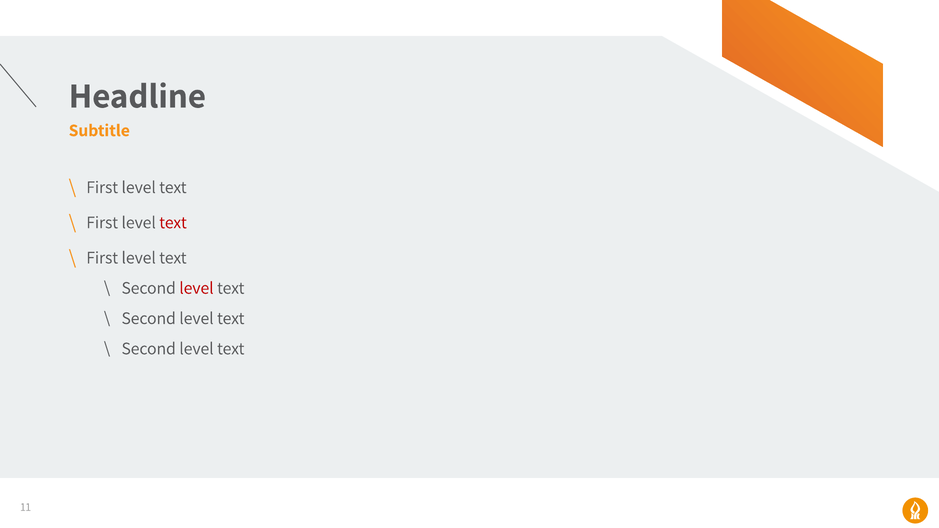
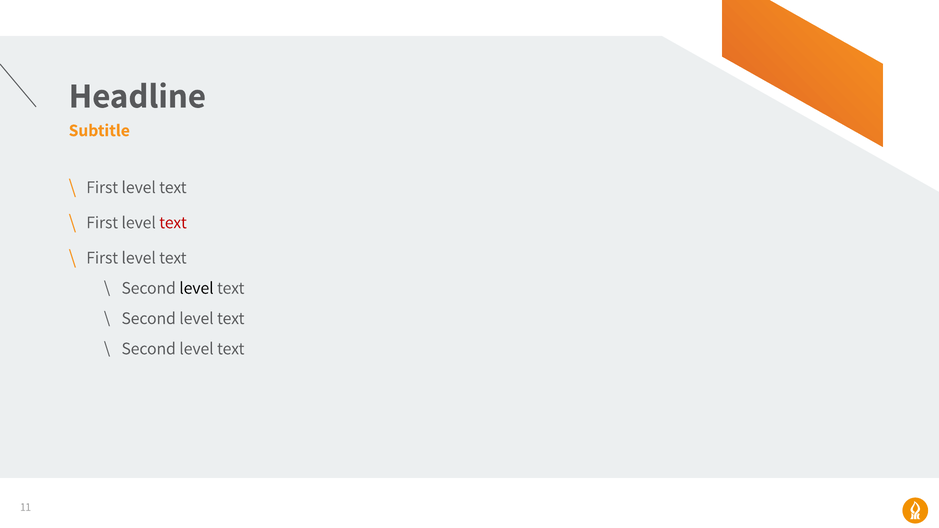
level at (196, 288) colour: red -> black
